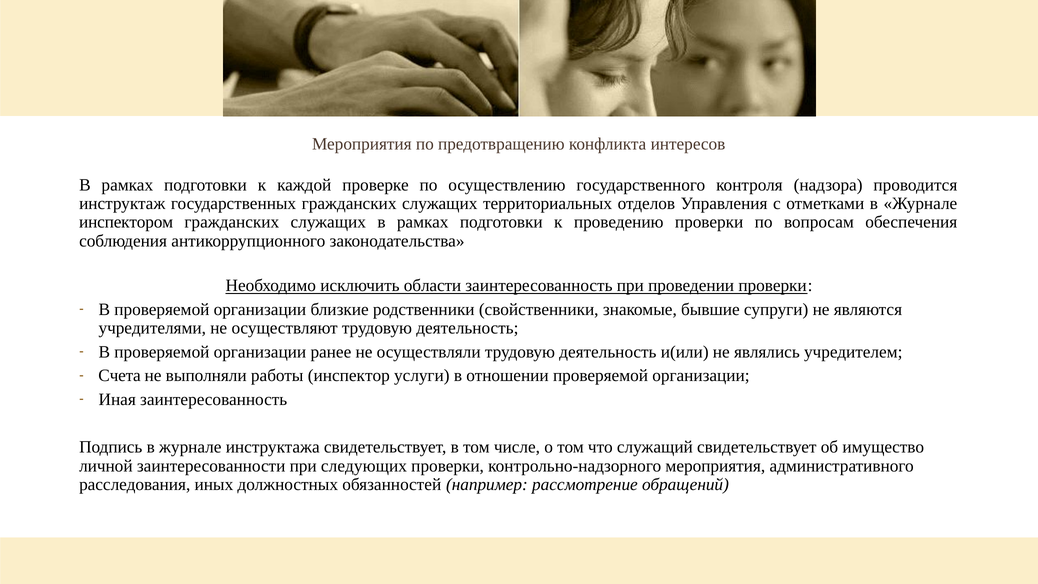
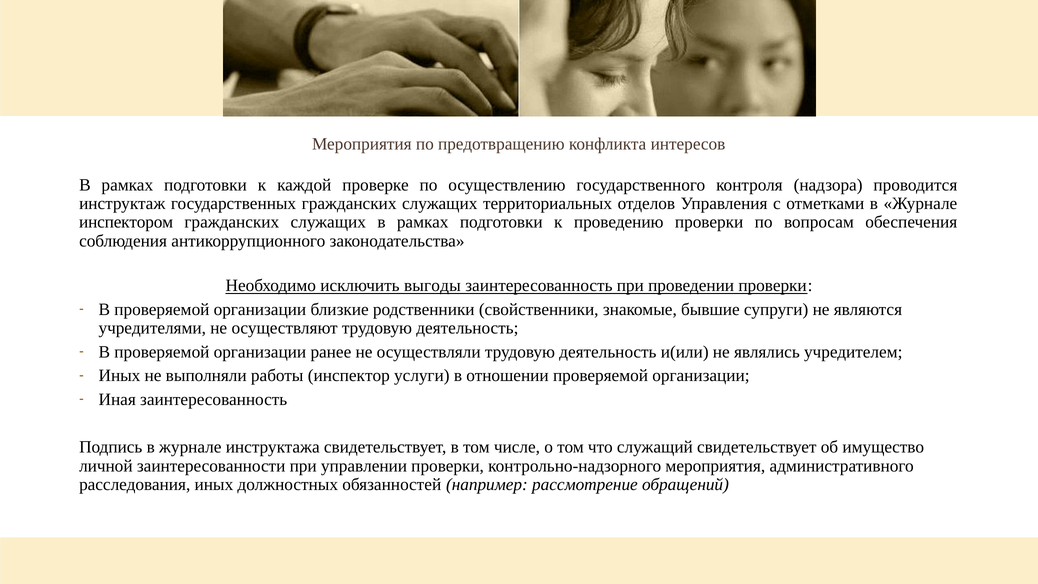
области: области -> выгоды
Счета at (120, 376): Счета -> Иных
следующих: следующих -> управлении
